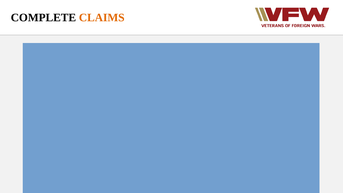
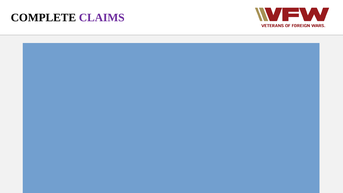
CLAIMS colour: orange -> purple
